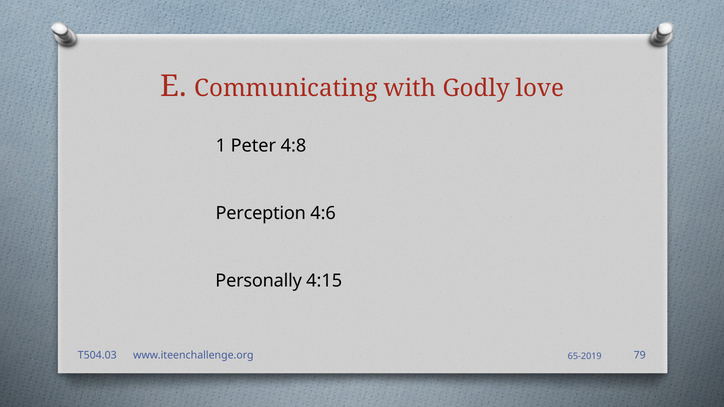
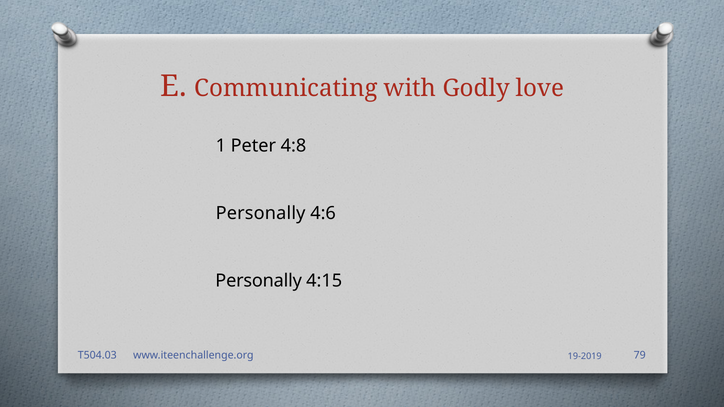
Perception at (261, 213): Perception -> Personally
65-2019: 65-2019 -> 19-2019
